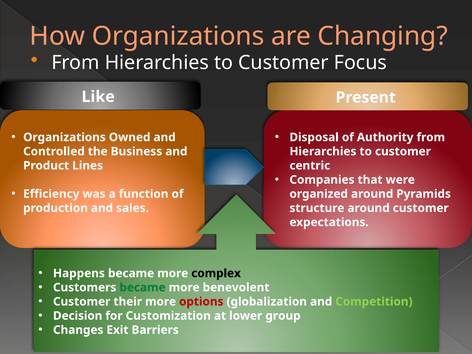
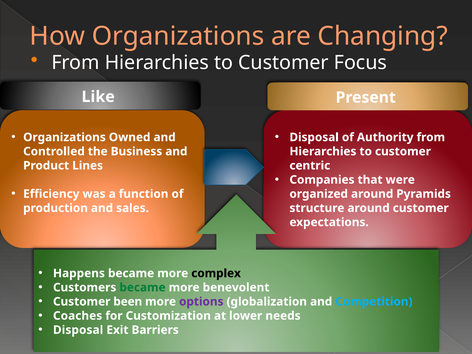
their: their -> been
options colour: red -> purple
Competition colour: light green -> light blue
Decision: Decision -> Coaches
group: group -> needs
Changes at (78, 330): Changes -> Disposal
